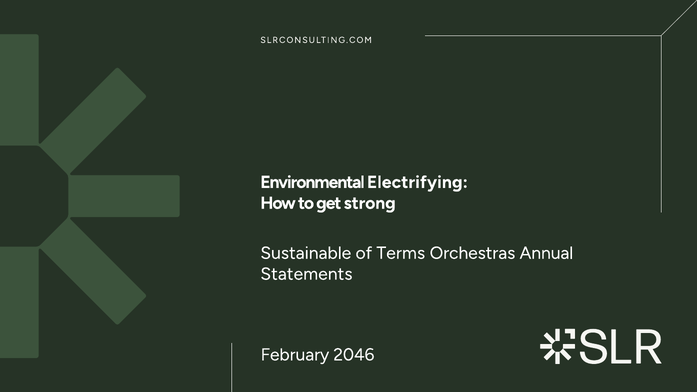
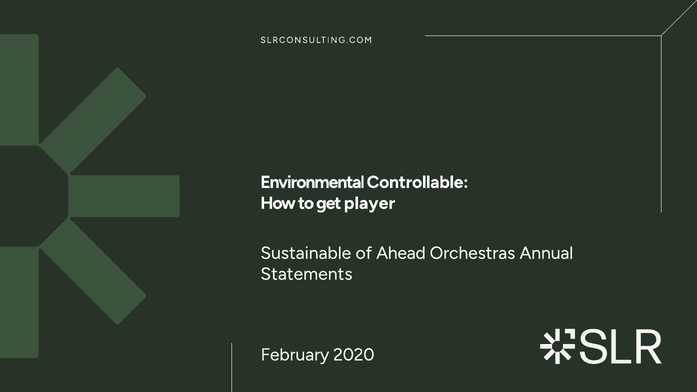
Electrifying: Electrifying -> Controllable
strong: strong -> player
Terms: Terms -> Ahead
2046: 2046 -> 2020
